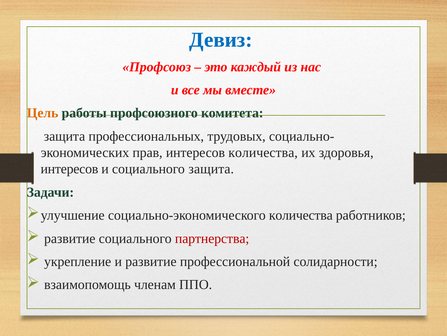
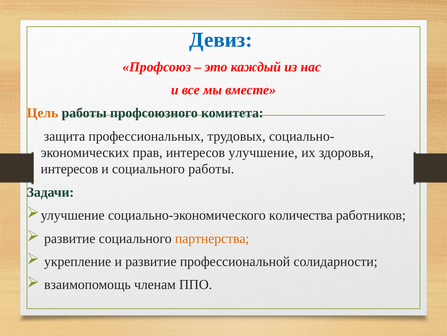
интересов количества: количества -> улучшение
социального защита: защита -> работы
партнерства colour: red -> orange
